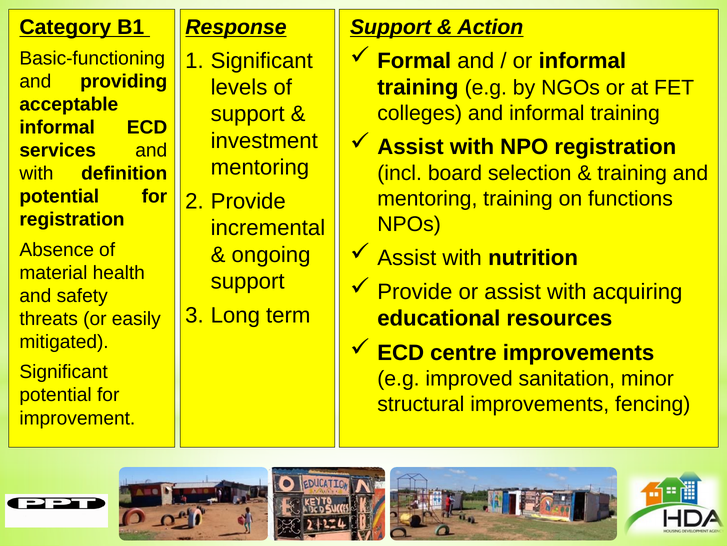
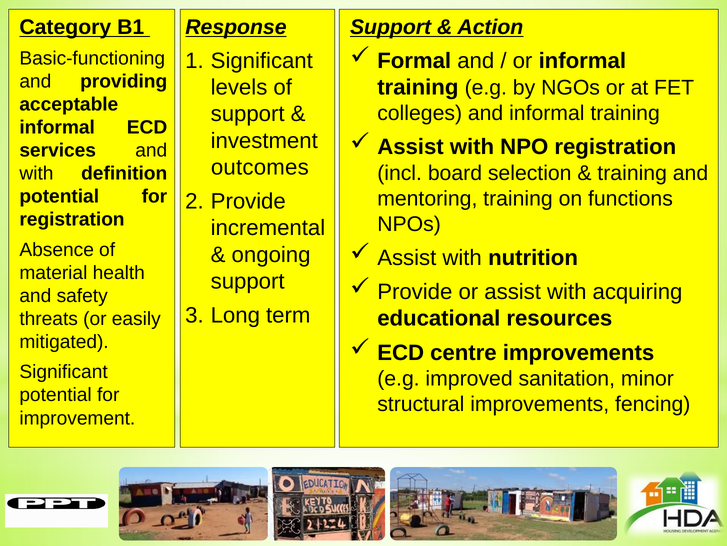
mentoring at (260, 167): mentoring -> outcomes
